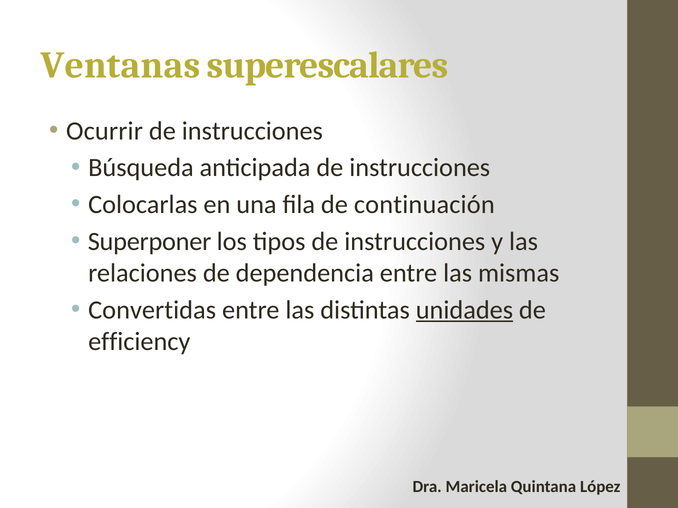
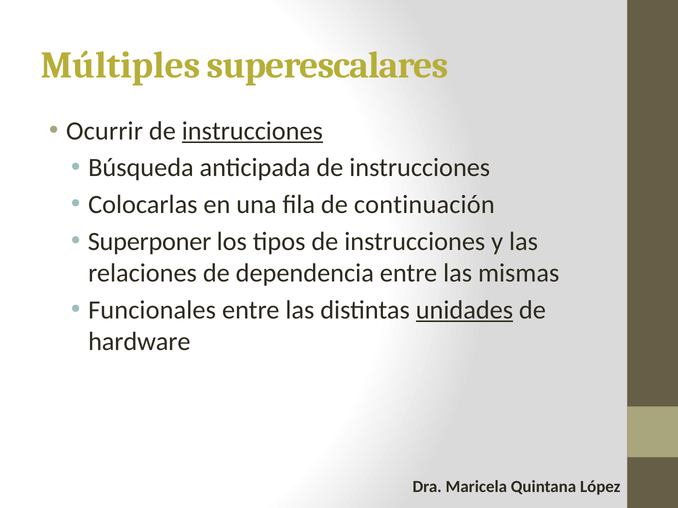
Ventanas: Ventanas -> Múltiples
instrucciones at (252, 131) underline: none -> present
Convertidas: Convertidas -> Funcionales
efficiency: efficiency -> hardware
